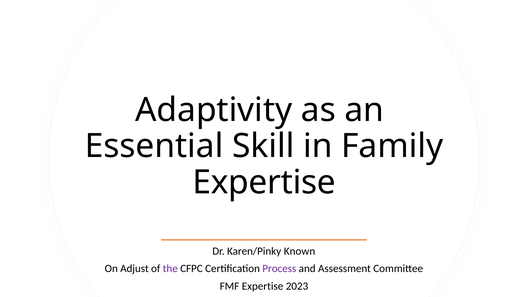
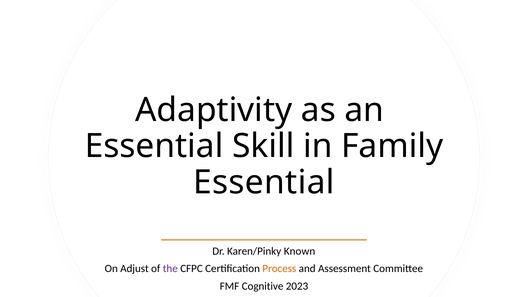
Expertise at (264, 182): Expertise -> Essential
Process colour: purple -> orange
FMF Expertise: Expertise -> Cognitive
